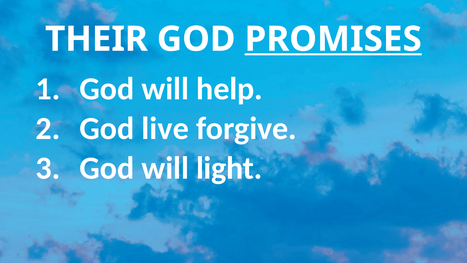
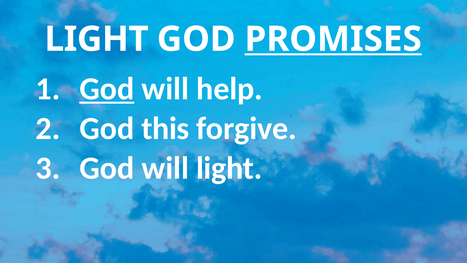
THEIR at (96, 39): THEIR -> LIGHT
God at (107, 89) underline: none -> present
live: live -> this
